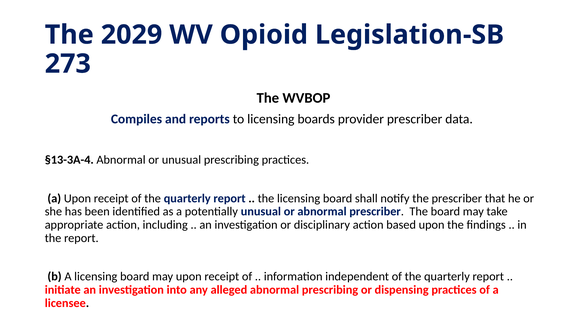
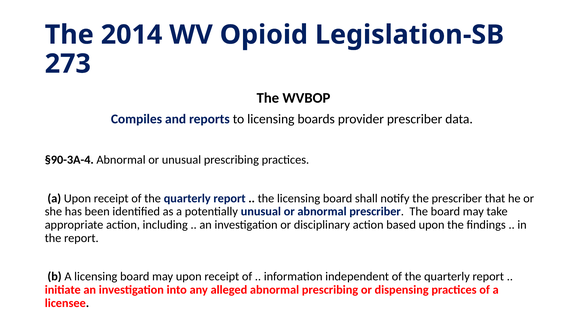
2029: 2029 -> 2014
§13-3A-4: §13-3A-4 -> §90-3A-4
